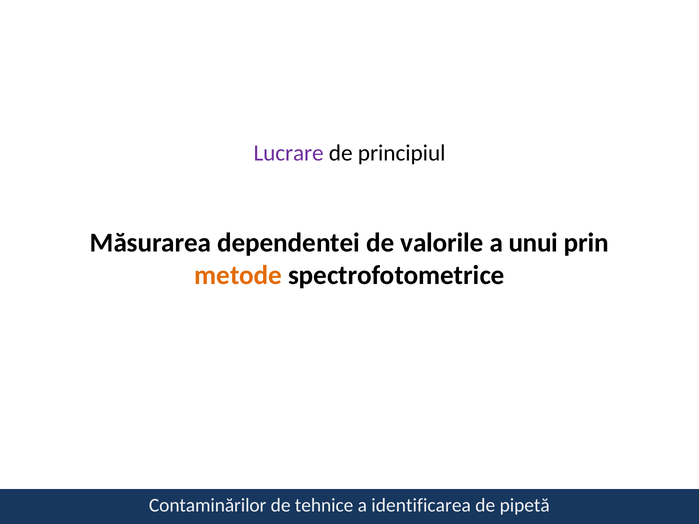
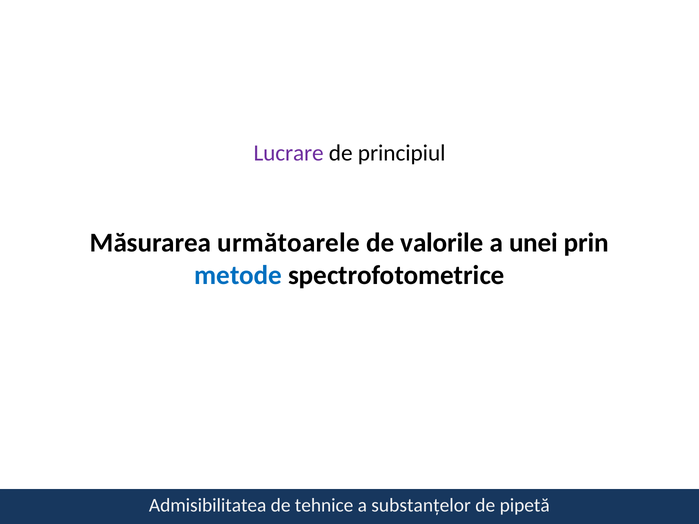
dependentei: dependentei -> următoarele
unui: unui -> unei
metode colour: orange -> blue
Contaminărilor: Contaminărilor -> Admisibilitatea
identificarea: identificarea -> substanțelor
